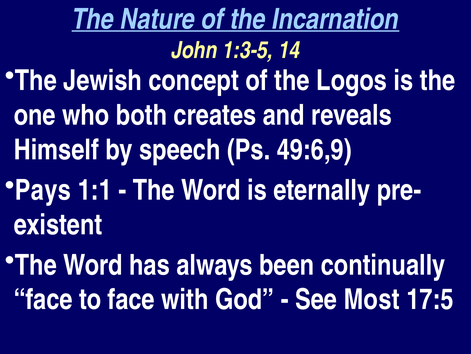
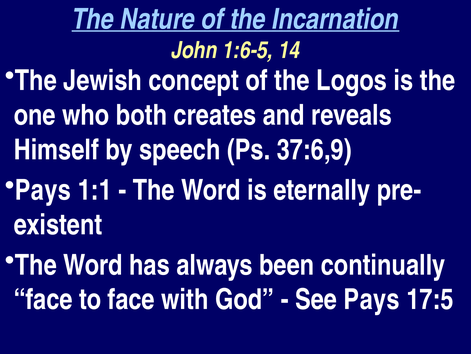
1:3-5: 1:3-5 -> 1:6-5
49:6,9: 49:6,9 -> 37:6,9
See Most: Most -> Pays
